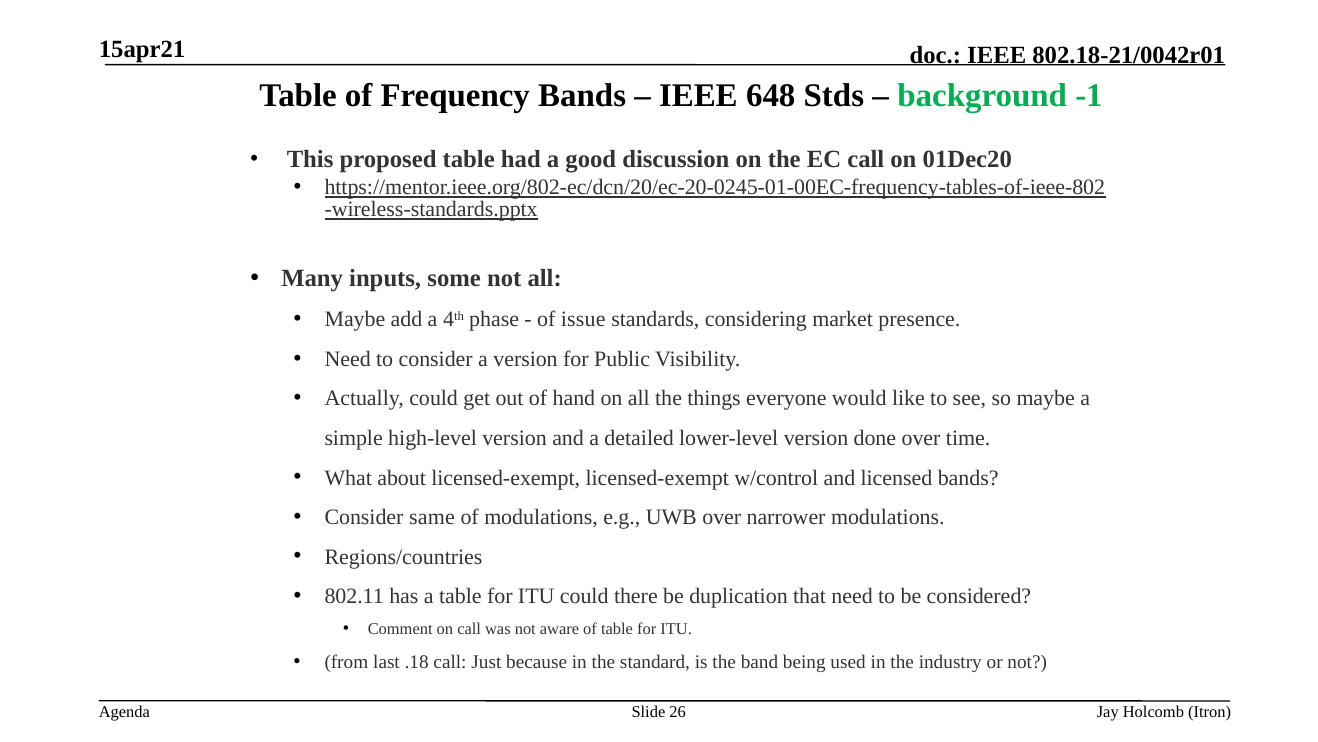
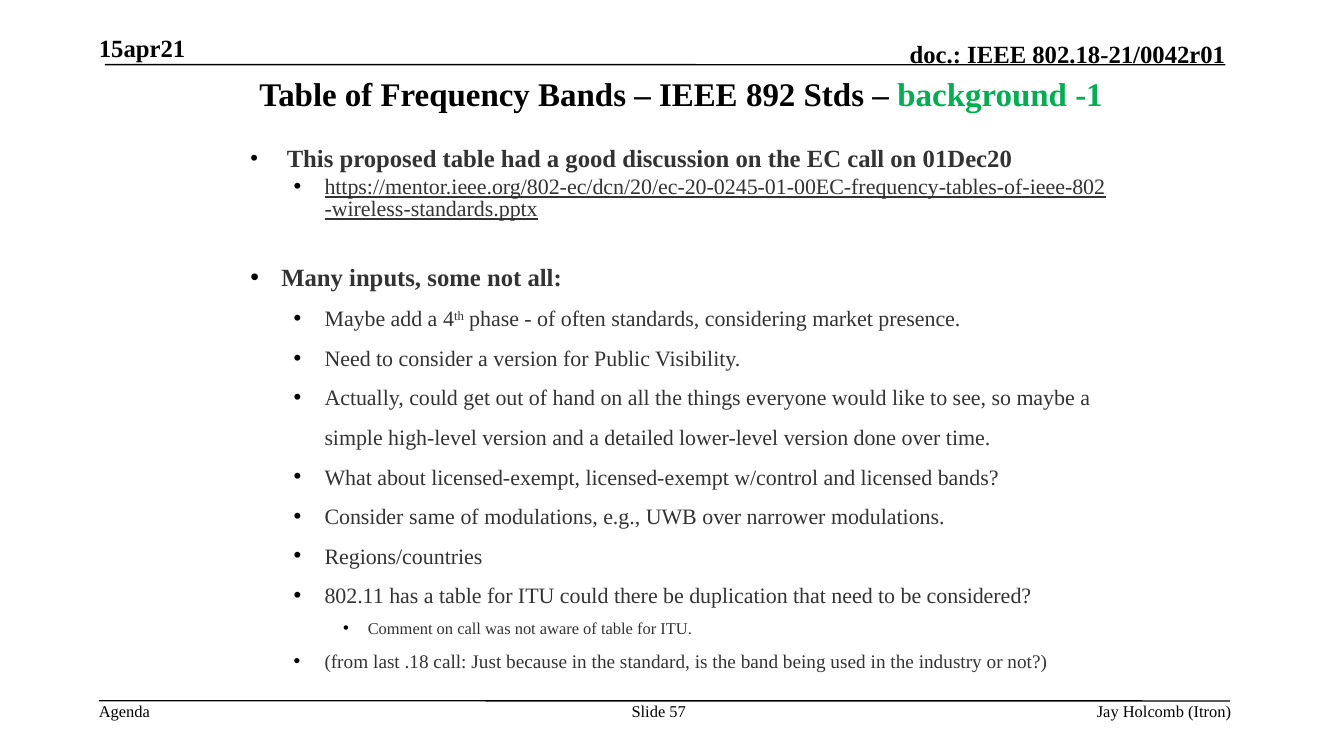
648: 648 -> 892
issue: issue -> often
26: 26 -> 57
